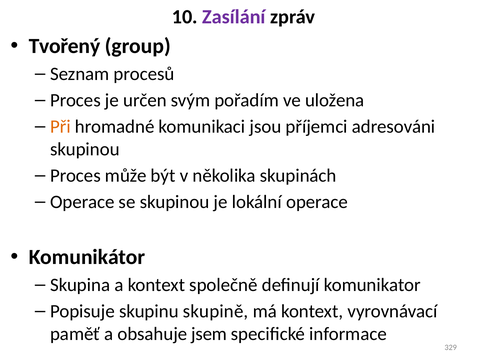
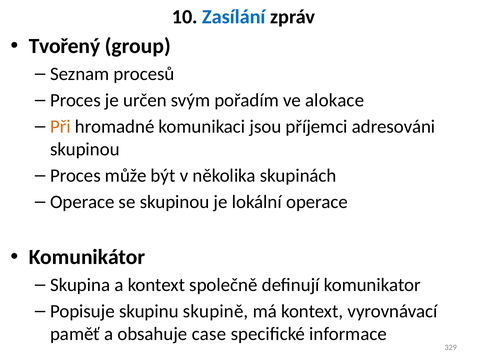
Zasílání colour: purple -> blue
uložena: uložena -> alokace
jsem: jsem -> case
